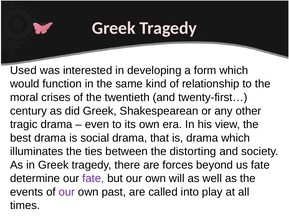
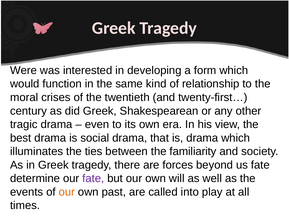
Used: Used -> Were
distorting: distorting -> familiarity
our at (67, 192) colour: purple -> orange
